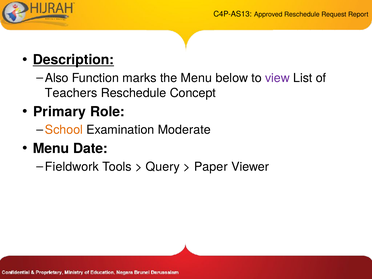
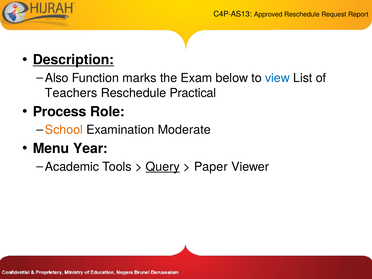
the Menu: Menu -> Exam
view colour: purple -> blue
Concept: Concept -> Practical
Primary: Primary -> Process
Date: Date -> Year
Fieldwork: Fieldwork -> Academic
Query underline: none -> present
